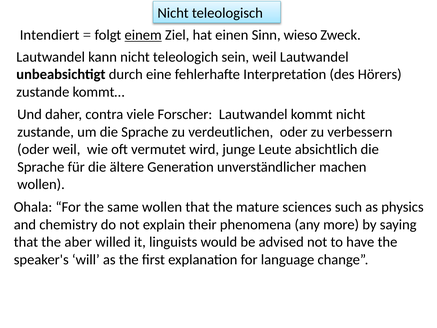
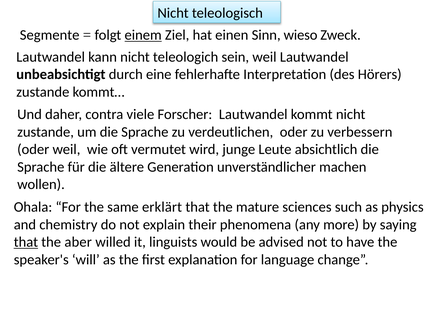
Intendiert: Intendiert -> Segmente
same wollen: wollen -> erklärt
that at (26, 242) underline: none -> present
